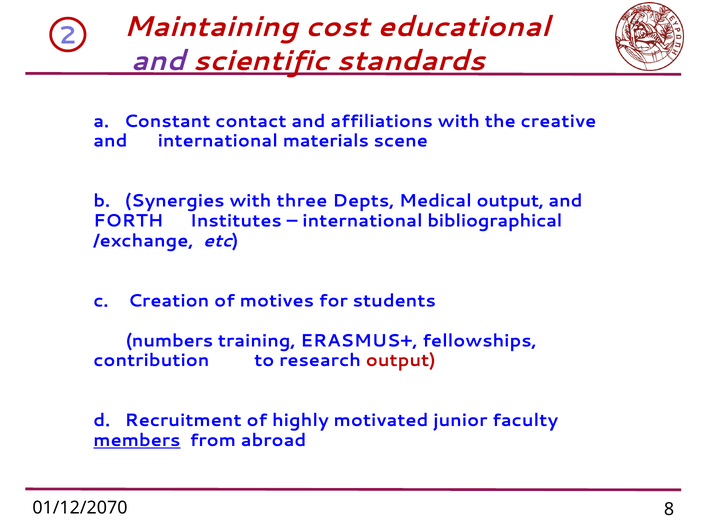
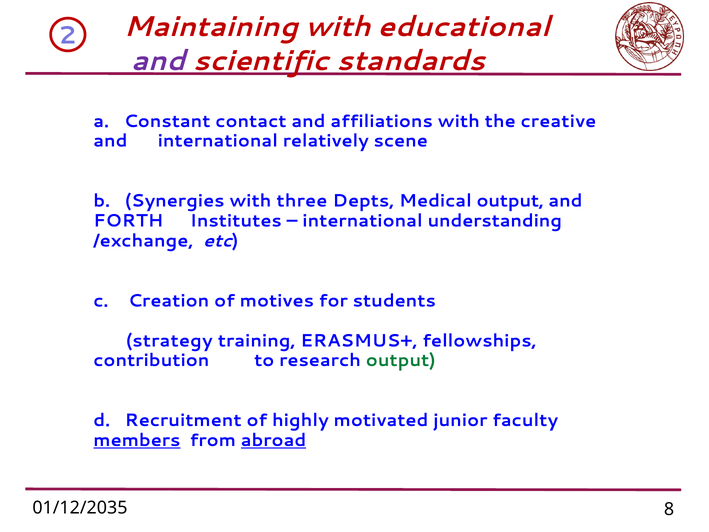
Maintaining cost: cost -> with
materials: materials -> relatively
bibliographical: bibliographical -> understanding
numbers: numbers -> strategy
output at (401, 360) colour: red -> green
abroad underline: none -> present
01/12/2070: 01/12/2070 -> 01/12/2035
